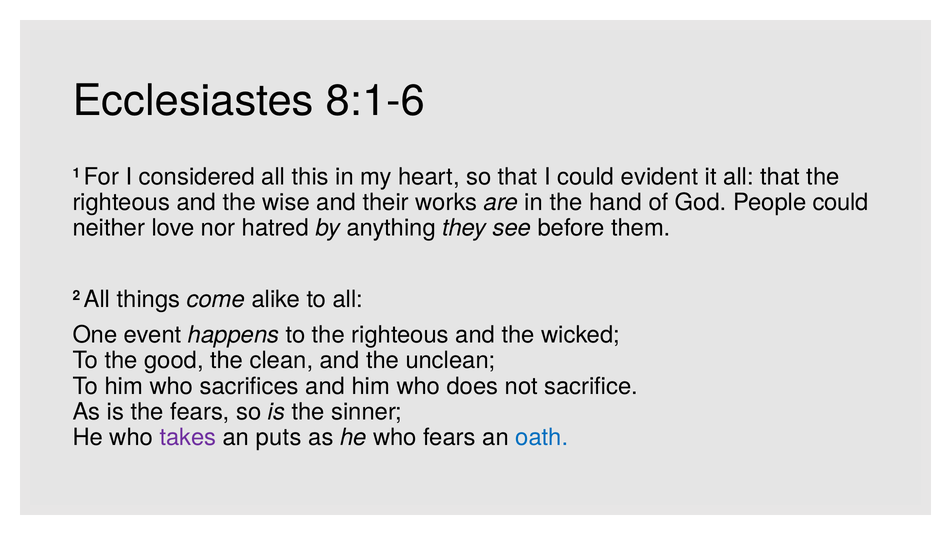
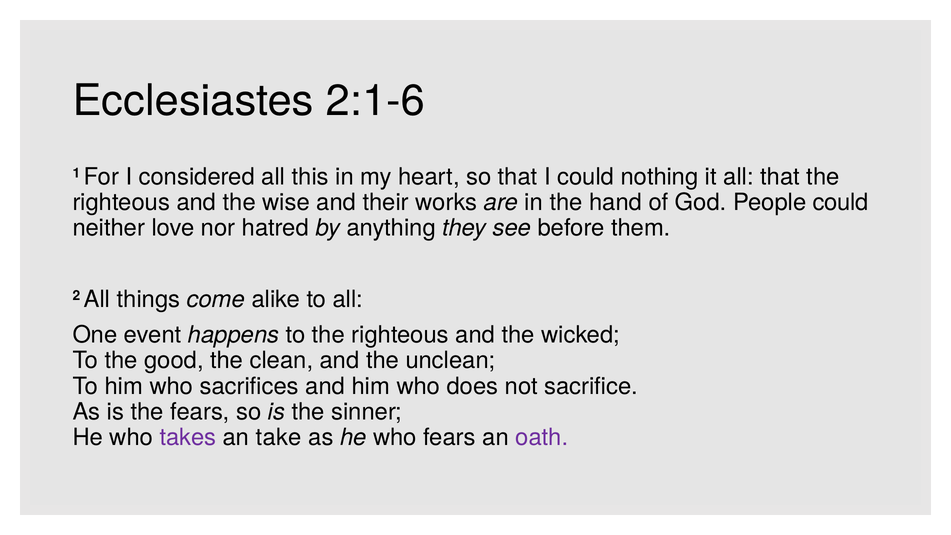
8:1-6: 8:1-6 -> 2:1-6
evident: evident -> nothing
puts: puts -> take
oath colour: blue -> purple
